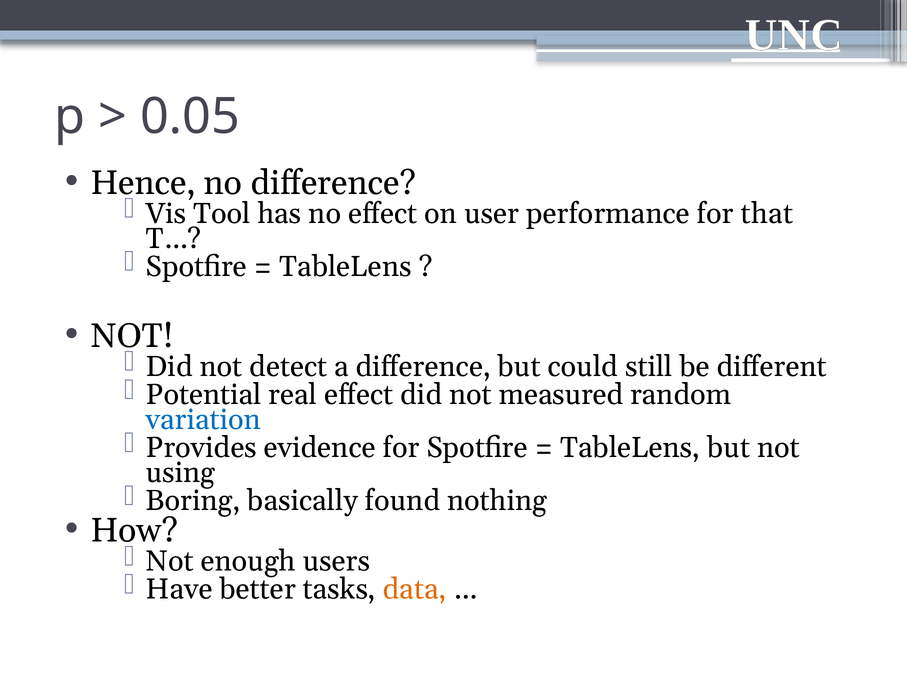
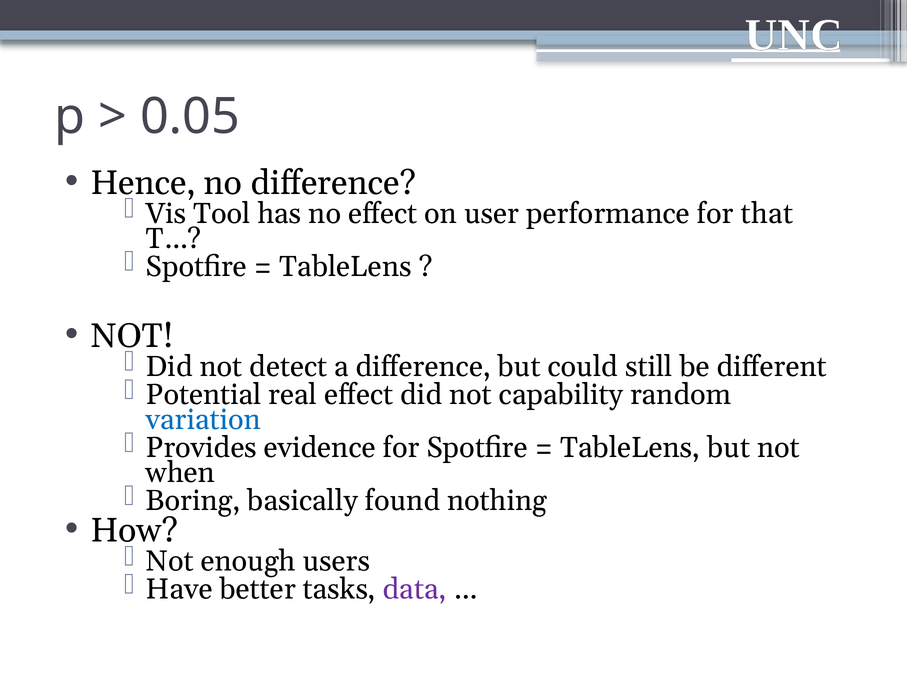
measured: measured -> capability
using: using -> when
data colour: orange -> purple
